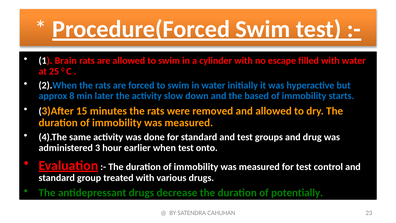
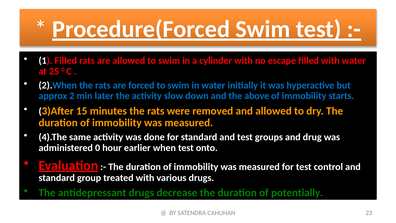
1 Brain: Brain -> Filled
8: 8 -> 2
based: based -> above
administered 3: 3 -> 0
